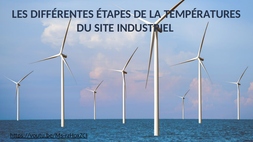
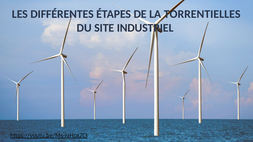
TEMPÉRATURES: TEMPÉRATURES -> TORRENTIELLES
